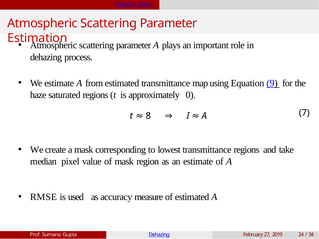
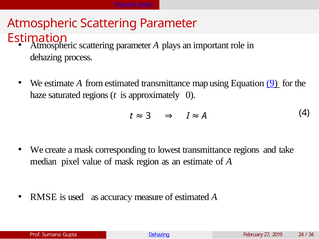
8: 8 -> 3
7: 7 -> 4
